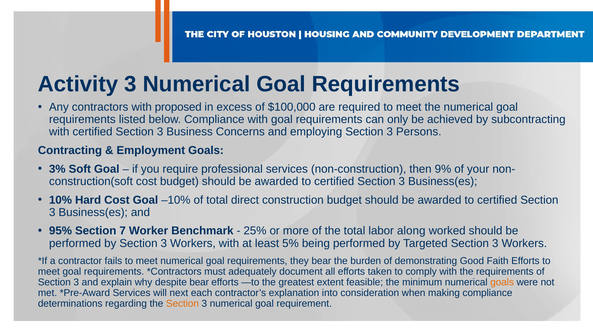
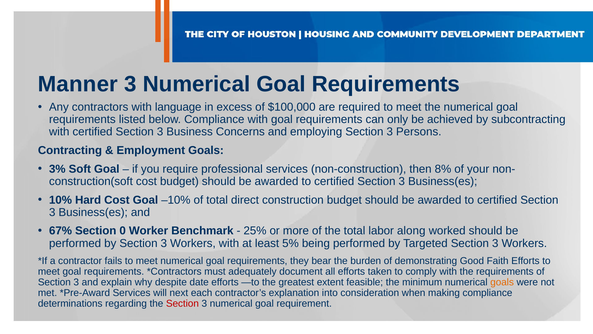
Activity: Activity -> Manner
proposed: proposed -> language
9%: 9% -> 8%
95%: 95% -> 67%
7: 7 -> 0
despite bear: bear -> date
Section at (182, 303) colour: orange -> red
